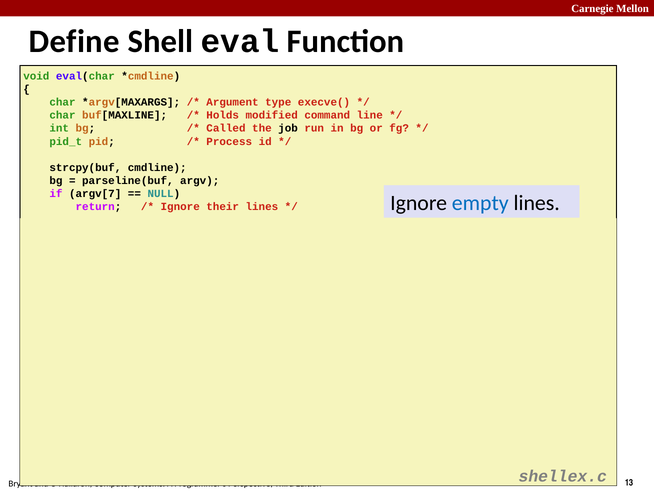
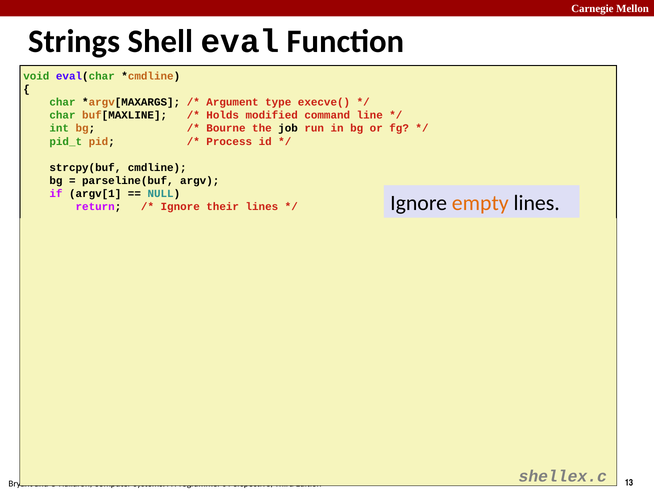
Define: Define -> Strings
Called: Called -> Bourne
argv[7: argv[7 -> argv[1
empty colour: blue -> orange
